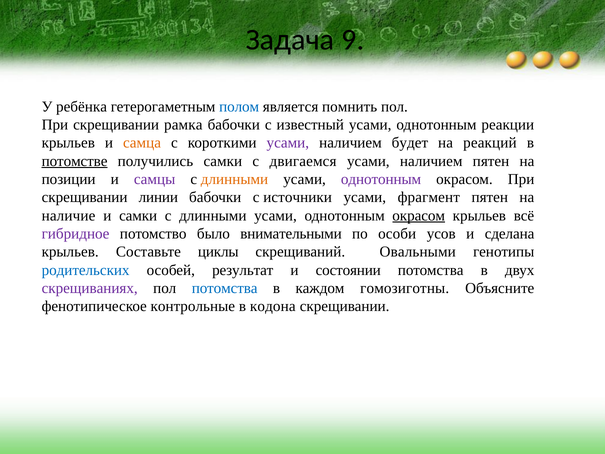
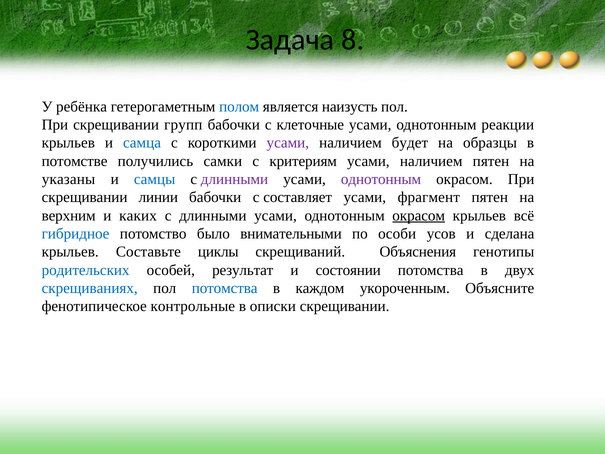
9: 9 -> 8
помнить: помнить -> наизусть
рамка: рамка -> групп
известный: известный -> клеточные
самца colour: orange -> blue
реакций: реакций -> образцы
потомстве underline: present -> none
двигаемся: двигаемся -> критериям
позиции: позиции -> указаны
самцы colour: purple -> blue
длинными at (235, 179) colour: orange -> purple
источники: источники -> составляет
наличие: наличие -> верхним
и самки: самки -> каких
гибридное colour: purple -> blue
Овальными: Овальными -> Объяснения
скрещиваниях colour: purple -> blue
гомозиготны: гомозиготны -> укороченным
кодона: кодона -> описки
